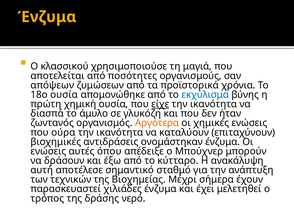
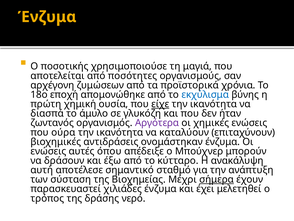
κλασσικού: κλασσικού -> ποσοτικής
απόψεων: απόψεων -> αρχέγονη
18ο ουσία: ουσία -> εποχή
Αργότερα colour: orange -> purple
τεχνικών: τεχνικών -> σύσταση
σήμερα underline: none -> present
